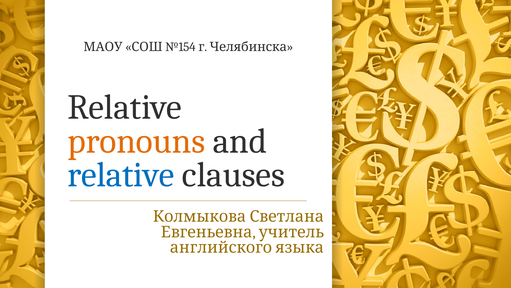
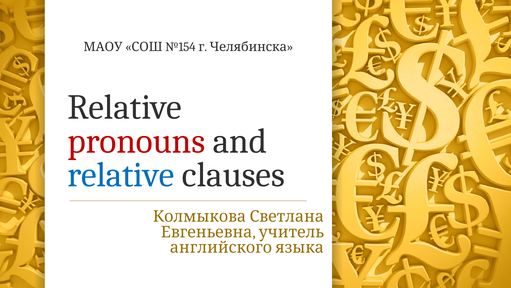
pronouns colour: orange -> red
